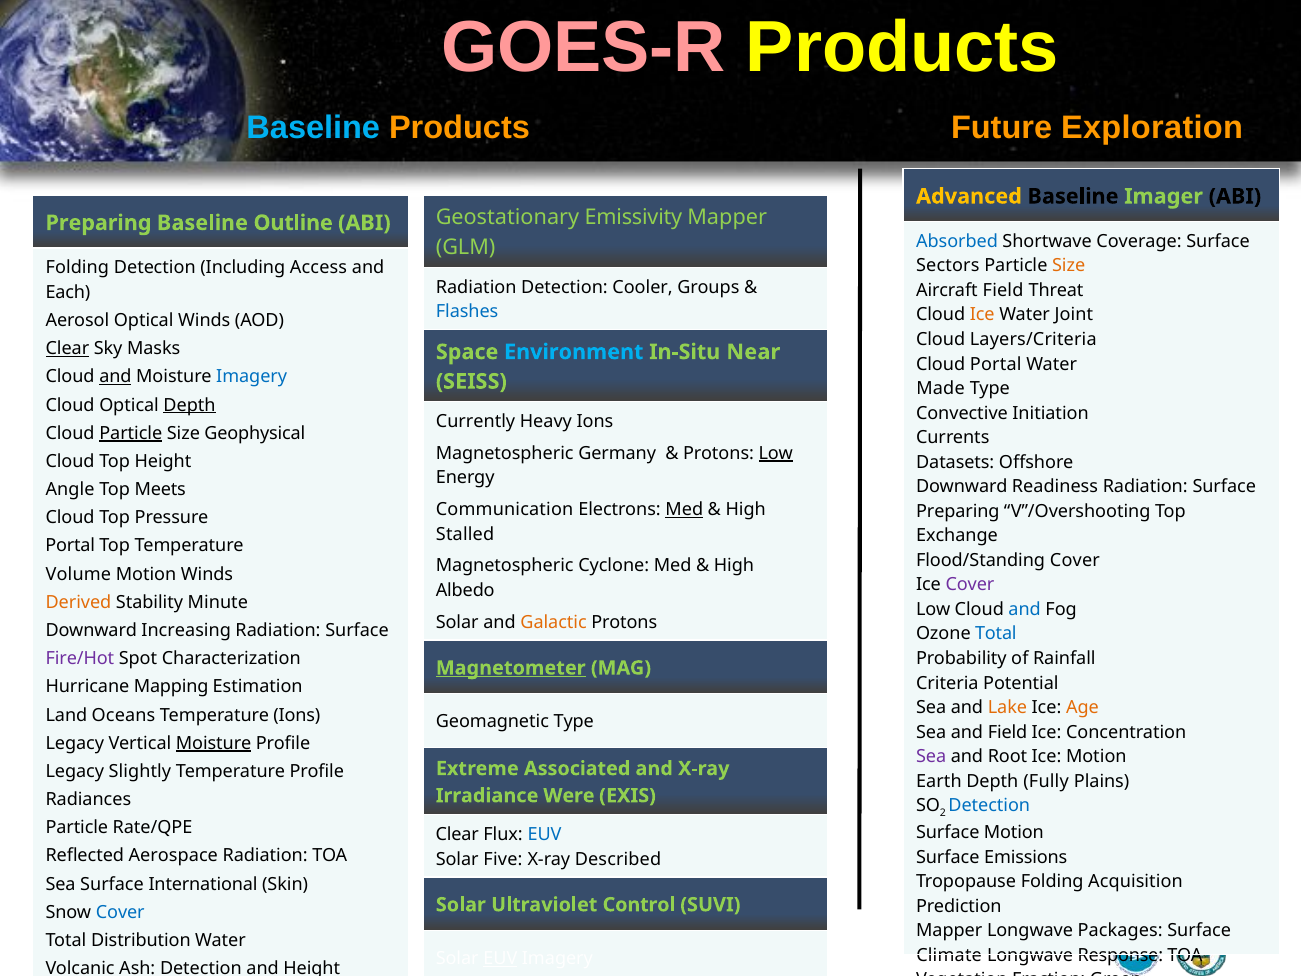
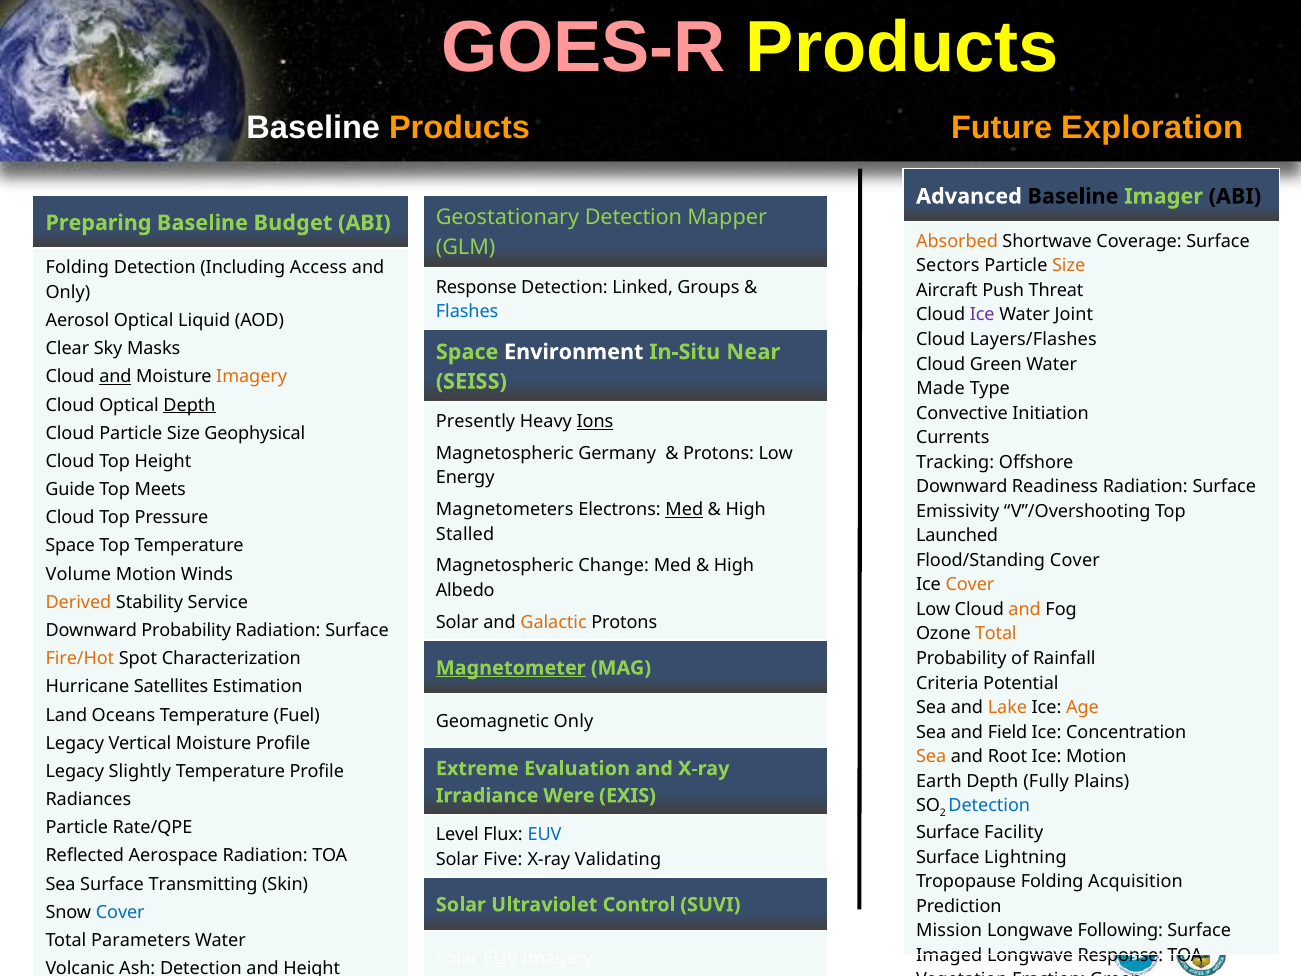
Baseline at (313, 127) colour: light blue -> white
Advanced colour: yellow -> white
Geostationary Emissivity: Emissivity -> Detection
Outline: Outline -> Budget
Absorbed colour: blue -> orange
Radiation at (476, 287): Radiation -> Response
Cooler: Cooler -> Linked
Aircraft Field: Field -> Push
Each at (68, 292): Each -> Only
Ice at (982, 315) colour: orange -> purple
Optical Winds: Winds -> Liquid
Layers/Criteria: Layers/Criteria -> Layers/Flashes
Clear at (67, 349) underline: present -> none
Environment colour: light blue -> white
Cloud Portal: Portal -> Green
Imagery at (252, 377) colour: blue -> orange
Currently: Currently -> Presently
Ions at (595, 421) underline: none -> present
Particle at (131, 433) underline: present -> none
Low at (776, 453) underline: present -> none
Datasets: Datasets -> Tracking
Angle: Angle -> Guide
Communication: Communication -> Magnetometers
Preparing at (958, 511): Preparing -> Emissivity
Exchange: Exchange -> Launched
Portal at (70, 546): Portal -> Space
Cyclone: Cyclone -> Change
Cover at (970, 585) colour: purple -> orange
Minute: Minute -> Service
and at (1025, 609) colour: blue -> orange
Downward Increasing: Increasing -> Probability
Total at (996, 634) colour: blue -> orange
Fire/Hot colour: purple -> orange
Mapping: Mapping -> Satellites
Temperature Ions: Ions -> Fuel
Geomagnetic Type: Type -> Only
Moisture at (214, 743) underline: present -> none
Sea at (931, 757) colour: purple -> orange
Associated: Associated -> Evaluation
Surface Motion: Motion -> Facility
Clear at (457, 834): Clear -> Level
Emissions: Emissions -> Lightning
Described: Described -> Validating
International: International -> Transmitting
Mapper at (949, 931): Mapper -> Mission
Packages: Packages -> Following
Distribution: Distribution -> Parameters
Climate: Climate -> Imaged
